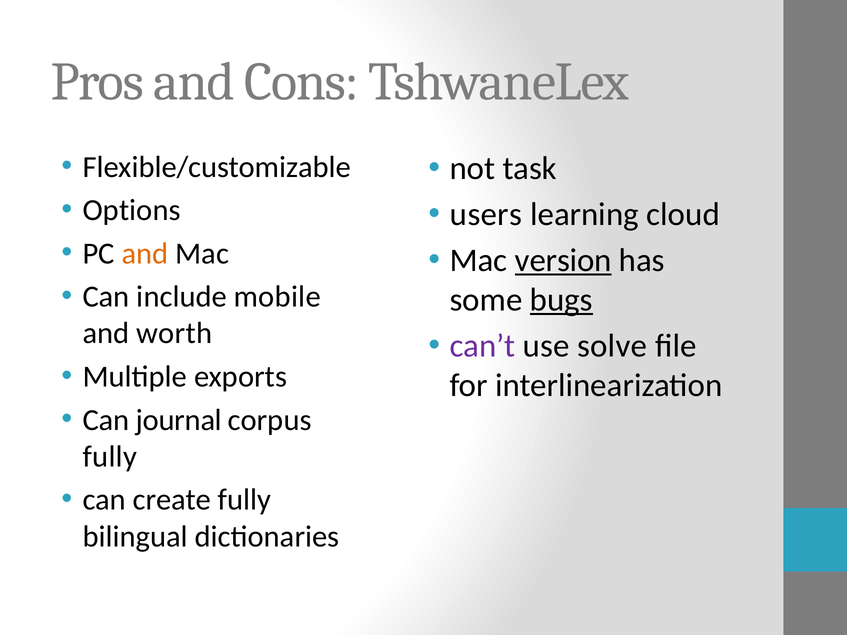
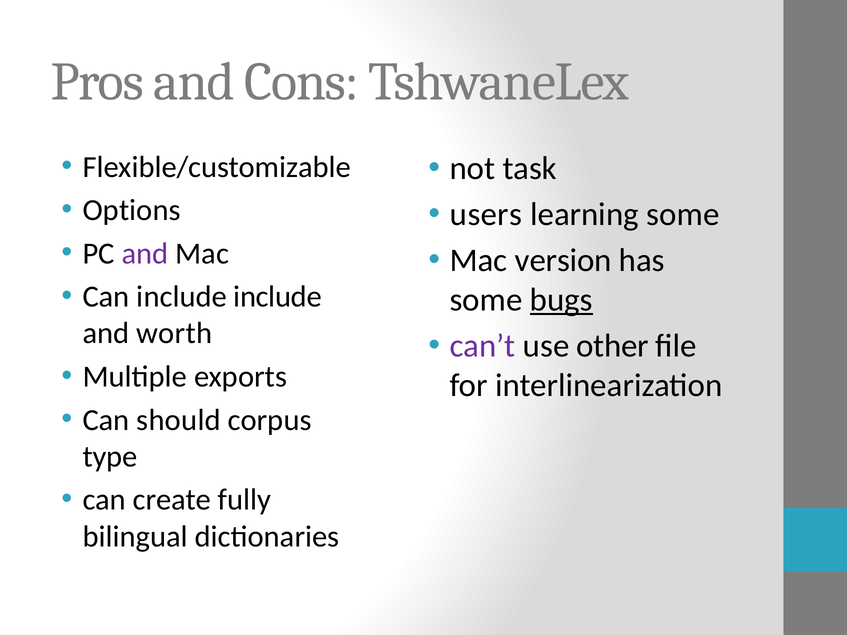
learning cloud: cloud -> some
and at (145, 254) colour: orange -> purple
version underline: present -> none
include mobile: mobile -> include
solve: solve -> other
journal: journal -> should
fully at (110, 457): fully -> type
